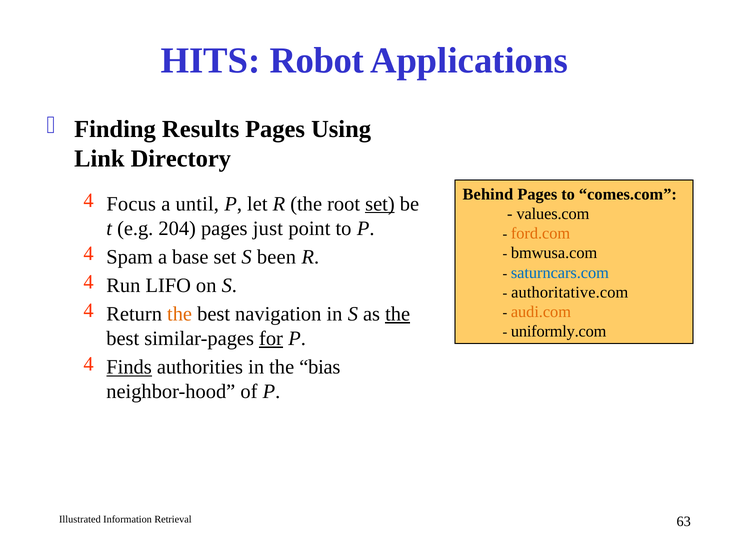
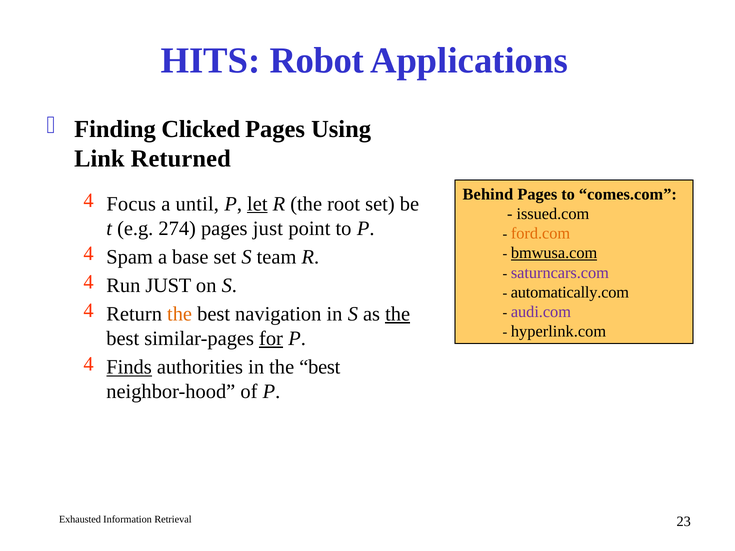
Results: Results -> Clicked
Directory: Directory -> Returned
let underline: none -> present
set at (380, 204) underline: present -> none
values.com: values.com -> issued.com
204: 204 -> 274
been: been -> team
bmwusa.com underline: none -> present
saturncars.com colour: blue -> purple
Run LIFO: LIFO -> JUST
authoritative.com: authoritative.com -> automatically.com
audi.com colour: orange -> purple
uniformly.com: uniformly.com -> hyperlink.com
in the bias: bias -> best
Illustrated: Illustrated -> Exhausted
63: 63 -> 23
